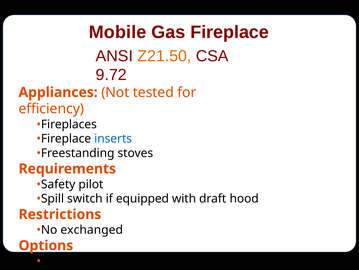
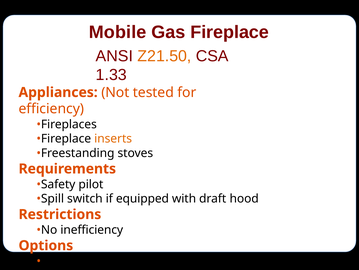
9.72: 9.72 -> 1.33
inserts colour: blue -> orange
exchanged: exchanged -> inefficiency
